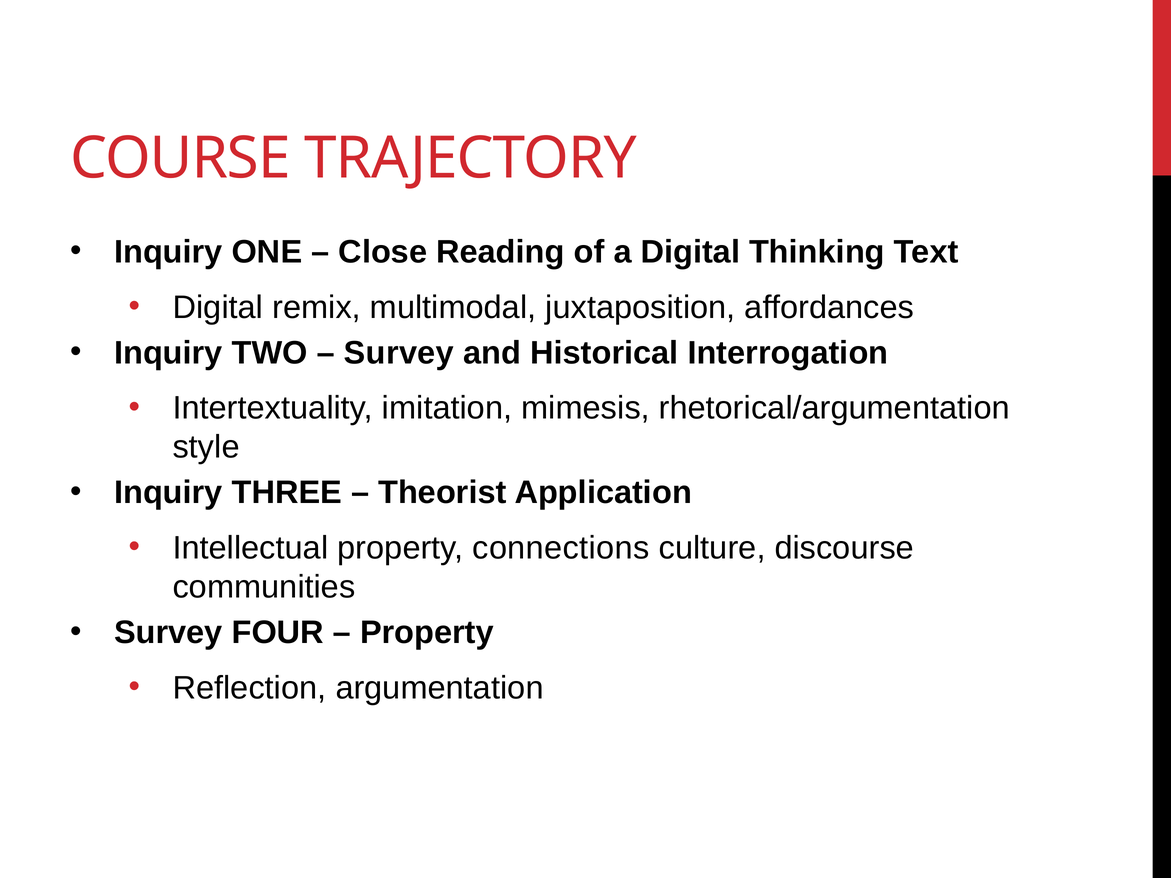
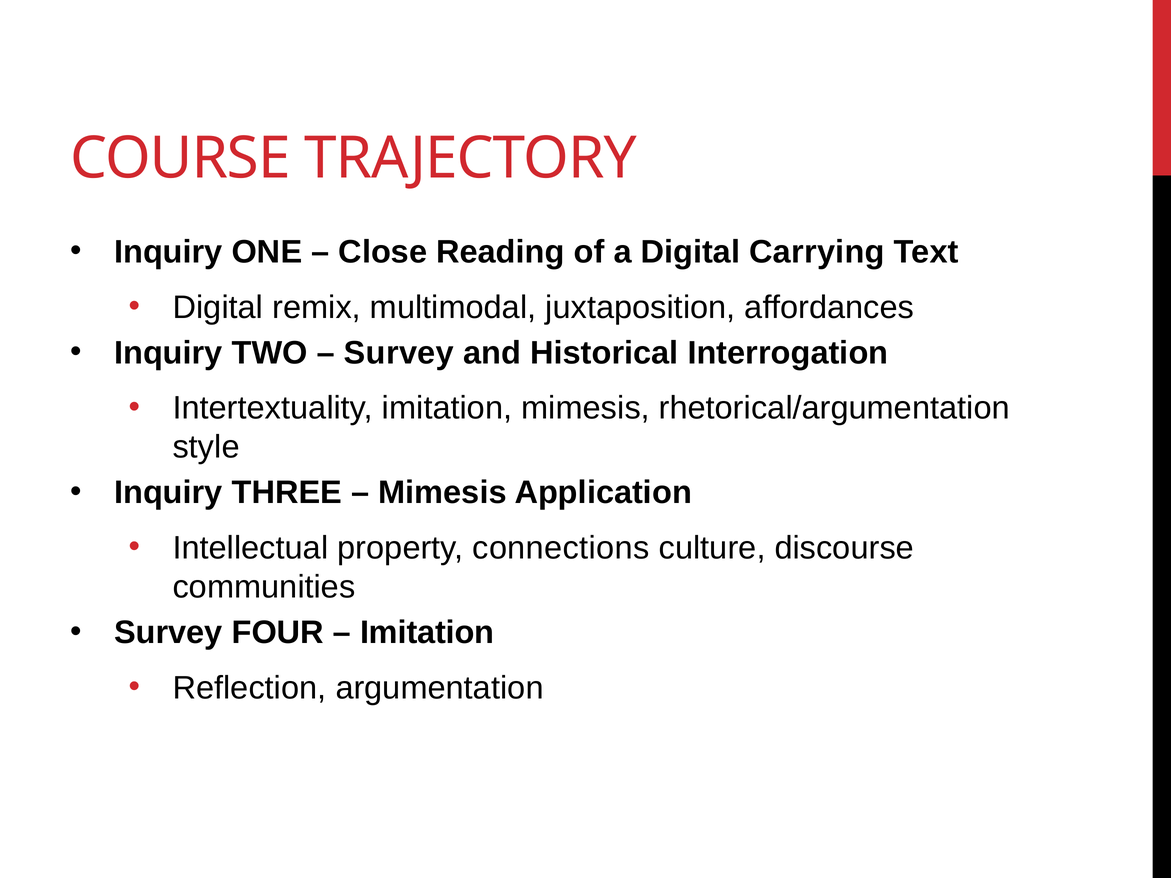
Thinking: Thinking -> Carrying
Theorist at (442, 493): Theorist -> Mimesis
Property at (427, 633): Property -> Imitation
